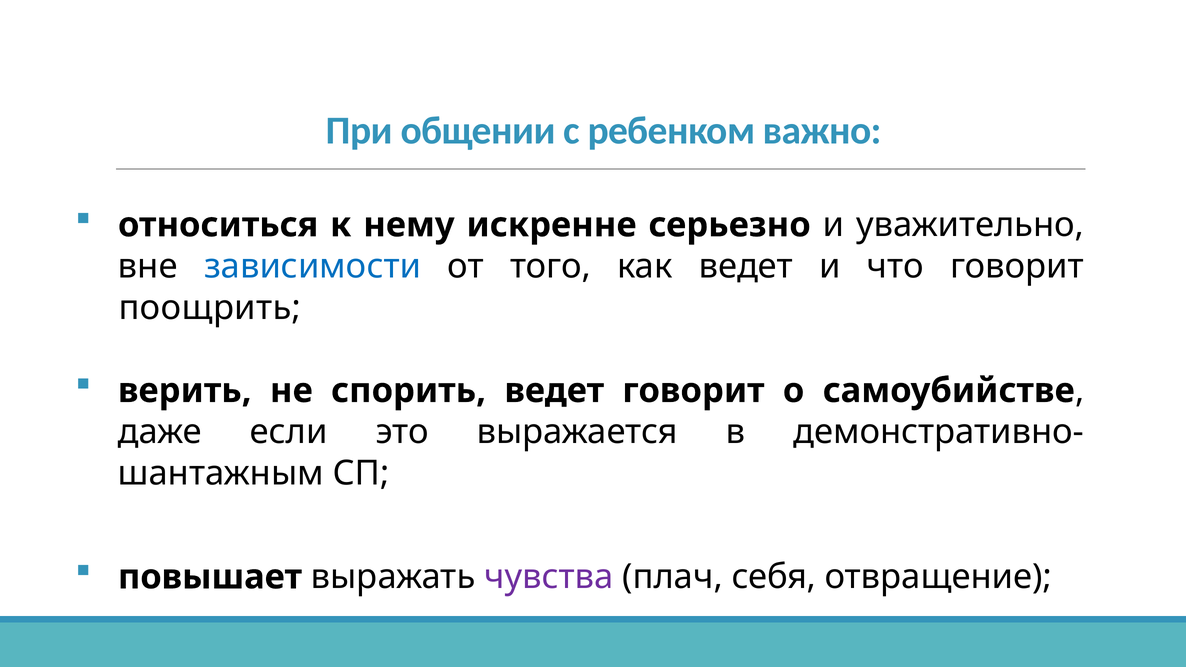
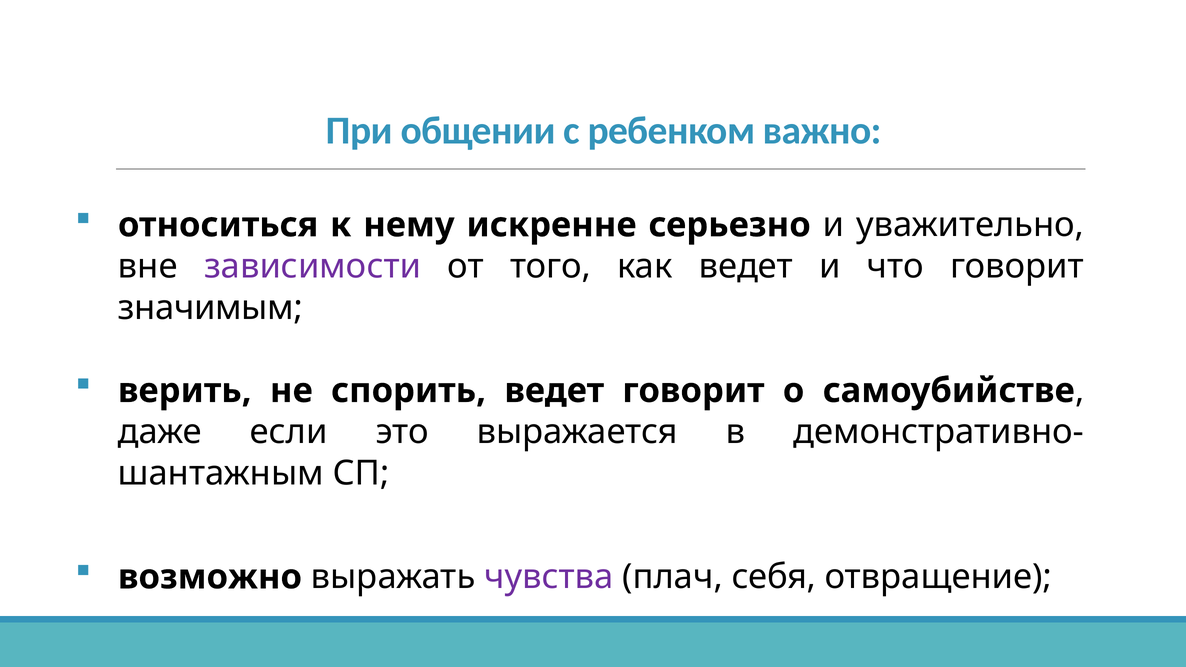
зависимости colour: blue -> purple
поощрить: поощрить -> значимым
повышает: повышает -> возможно
